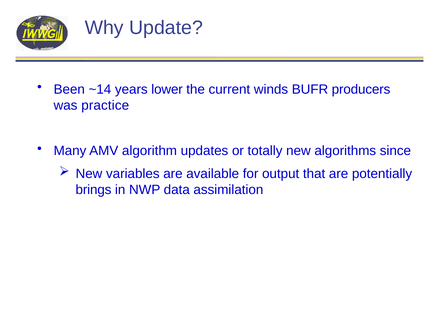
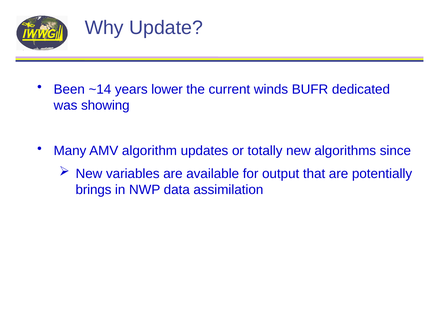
producers: producers -> dedicated
practice: practice -> showing
